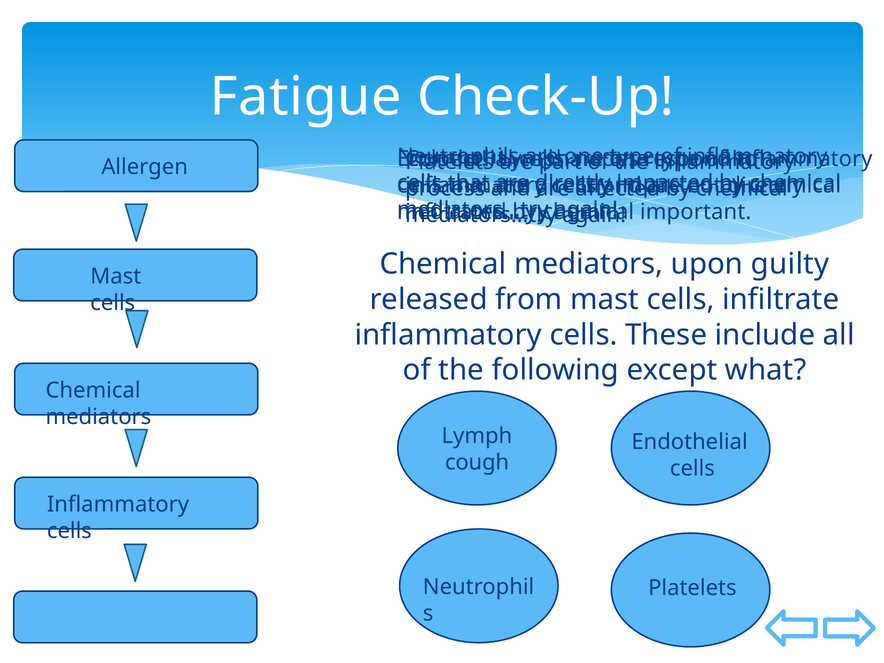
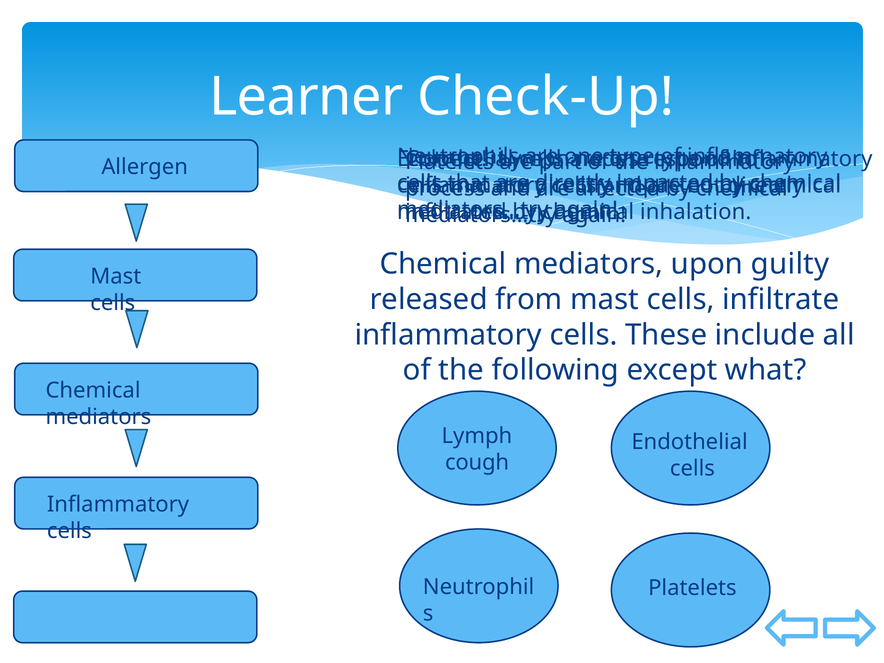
Fatigue: Fatigue -> Learner
important: important -> inhalation
